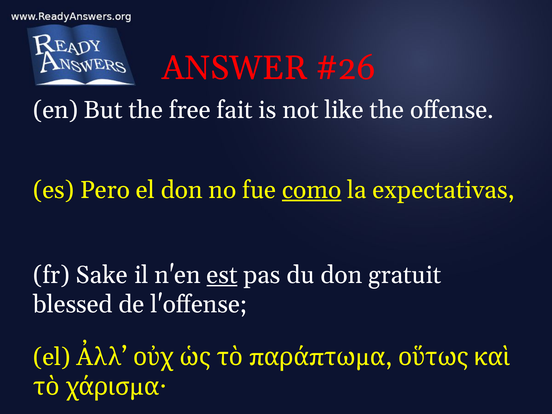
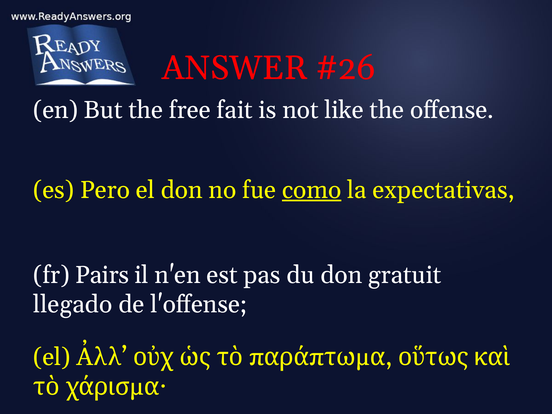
Sake: Sake -> Pairs
est underline: present -> none
blessed: blessed -> llegado
